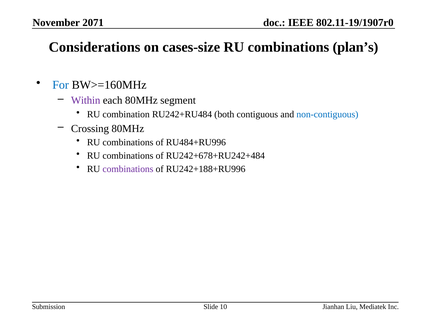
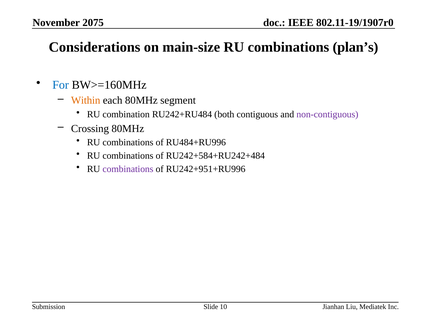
2071: 2071 -> 2075
cases-size: cases-size -> main-size
Within colour: purple -> orange
non-contiguous colour: blue -> purple
RU242+678+RU242+484: RU242+678+RU242+484 -> RU242+584+RU242+484
RU242+188+RU996: RU242+188+RU996 -> RU242+951+RU996
